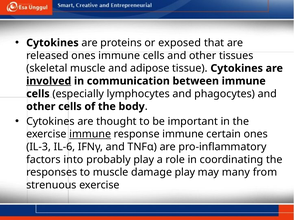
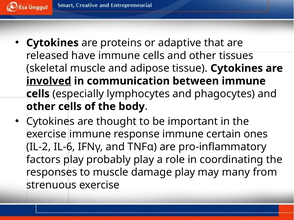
exposed: exposed -> adaptive
released ones: ones -> have
immune at (90, 134) underline: present -> none
IL-3: IL-3 -> IL-2
factors into: into -> play
